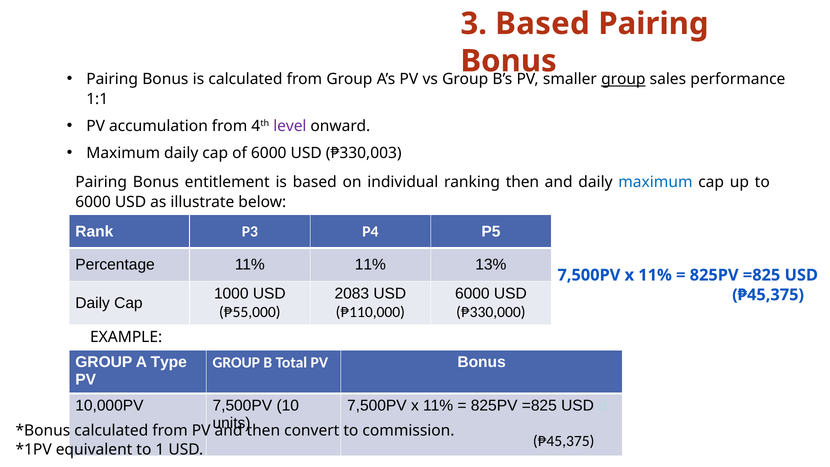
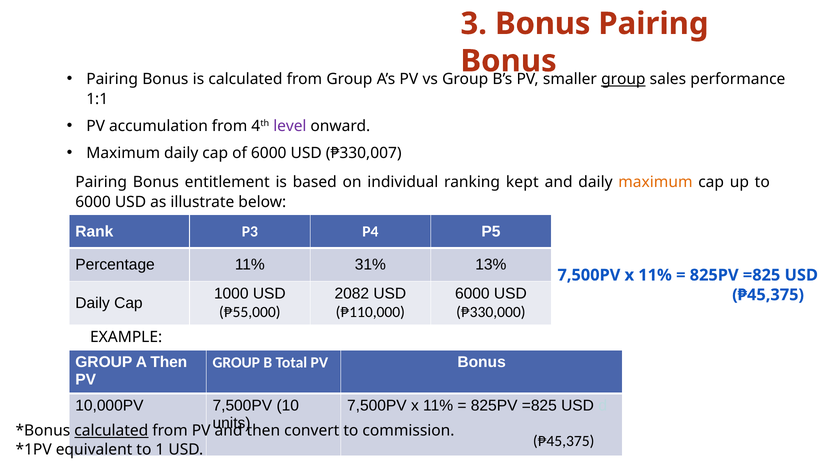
3 Based: Based -> Bonus
₱330,003: ₱330,003 -> ₱330,007
ranking then: then -> kept
maximum at (655, 182) colour: blue -> orange
11% 11%: 11% -> 31%
2083: 2083 -> 2082
A Type: Type -> Then
calculated at (111, 431) underline: none -> present
